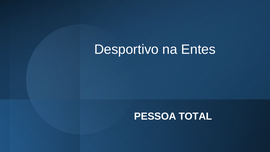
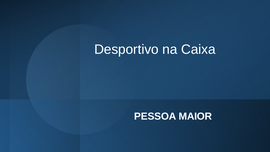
Entes: Entes -> Caixa
TOTAL: TOTAL -> MAIOR
